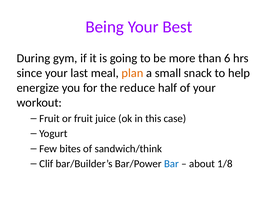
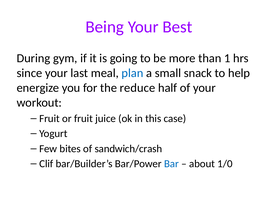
6: 6 -> 1
plan colour: orange -> blue
sandwich/think: sandwich/think -> sandwich/crash
1/8: 1/8 -> 1/0
